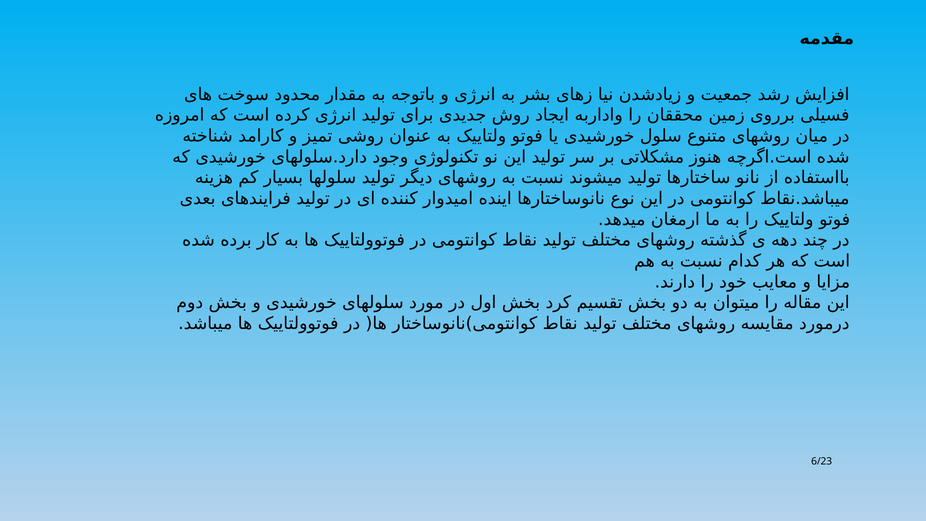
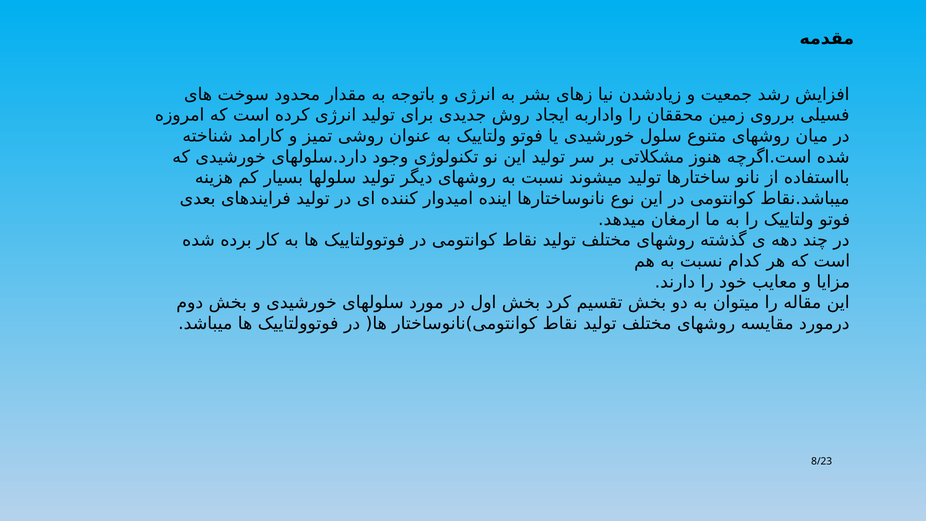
6/23: 6/23 -> 8/23
